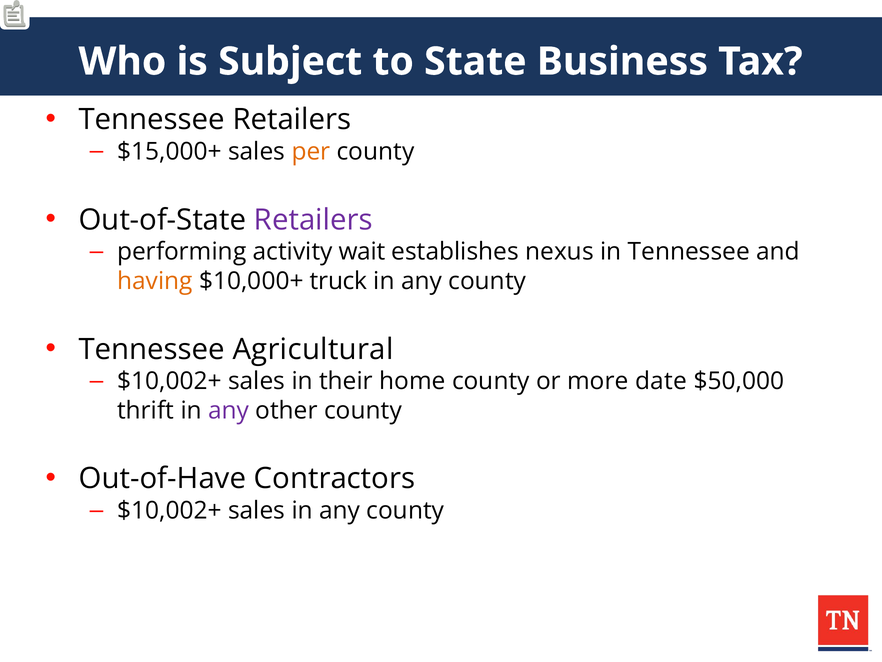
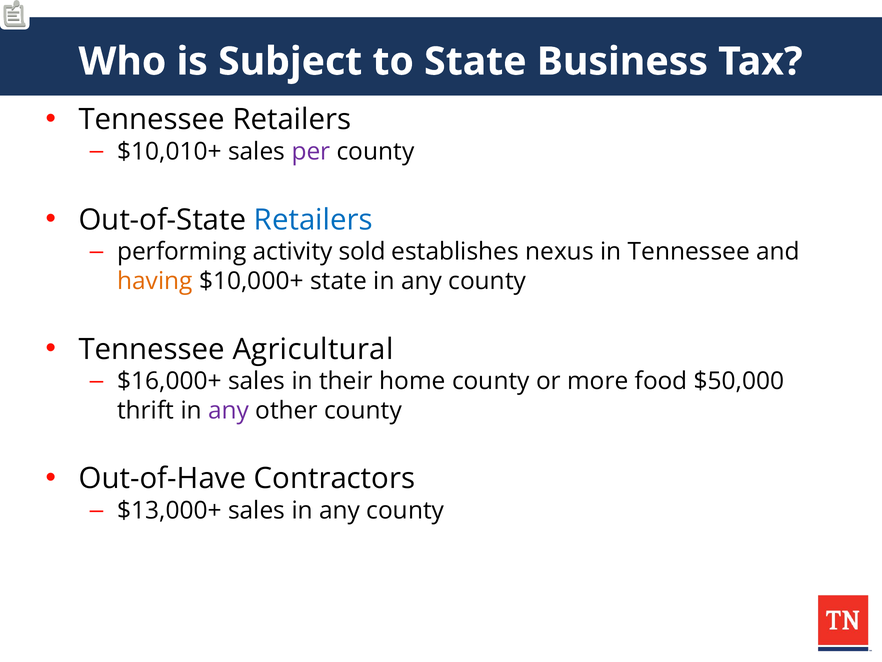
$15,000+: $15,000+ -> $10,010+
per colour: orange -> purple
Retailers at (313, 220) colour: purple -> blue
wait: wait -> sold
$10,000+ truck: truck -> state
$10,002+ at (169, 381): $10,002+ -> $16,000+
date: date -> food
$10,002+ at (169, 510): $10,002+ -> $13,000+
